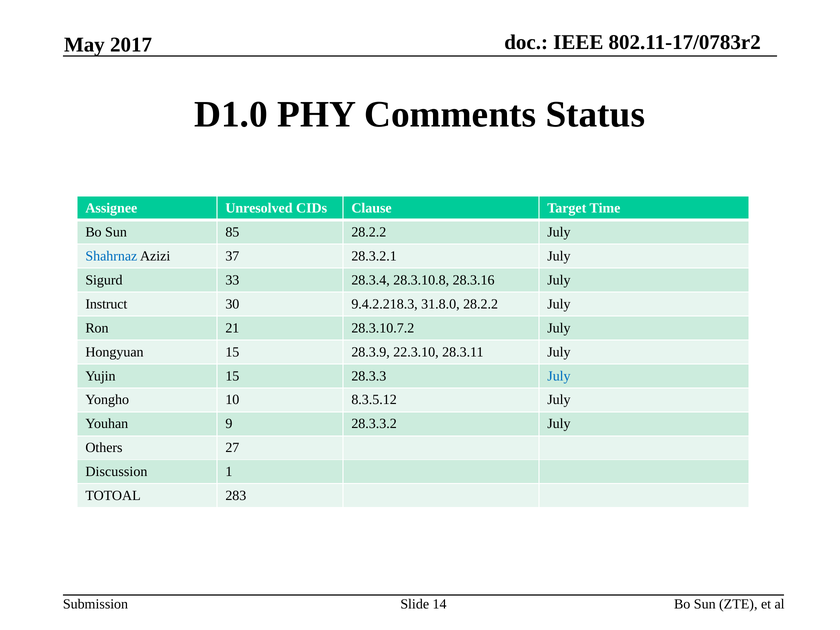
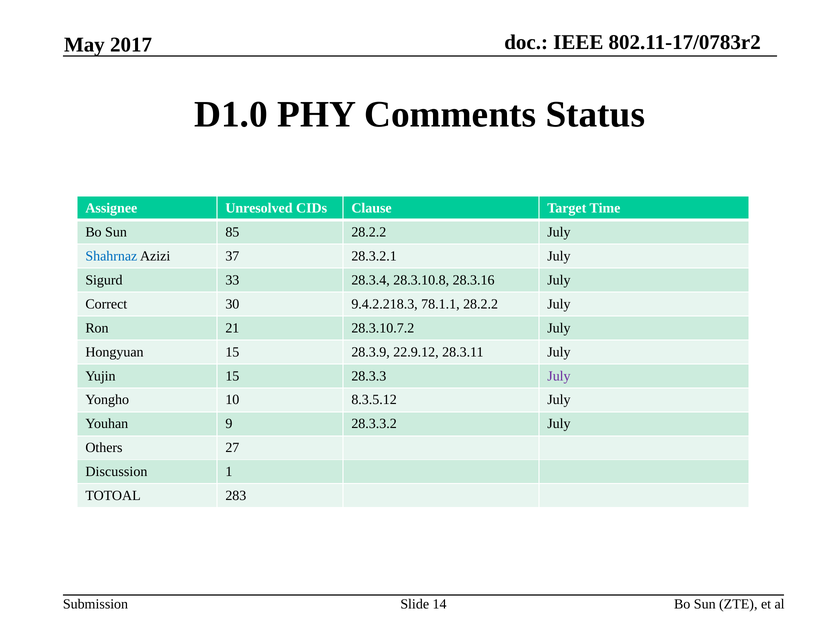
Instruct: Instruct -> Correct
31.8.0: 31.8.0 -> 78.1.1
22.3.10: 22.3.10 -> 22.9.12
July at (559, 376) colour: blue -> purple
